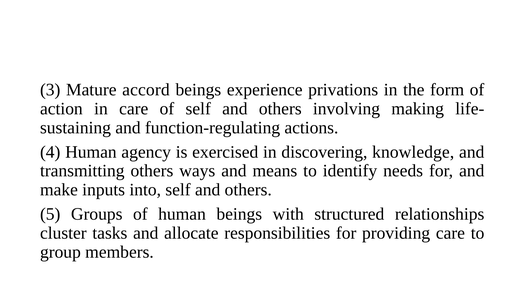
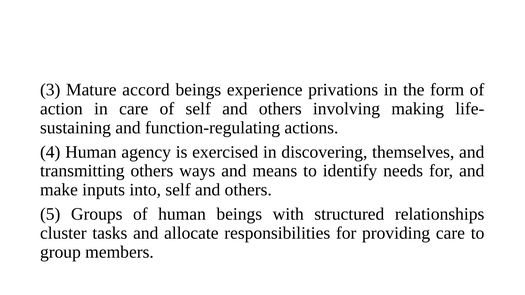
knowledge: knowledge -> themselves
